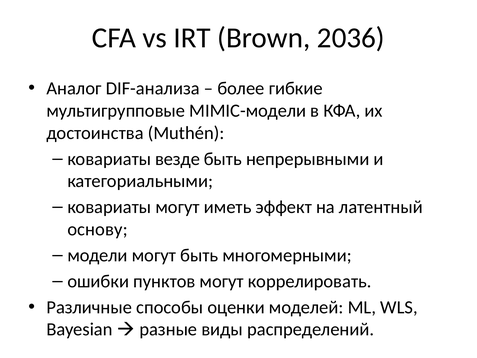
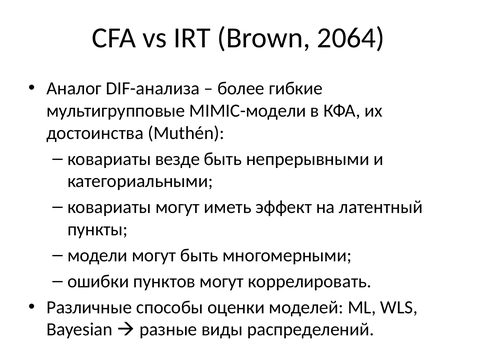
2036: 2036 -> 2064
основу: основу -> пункты
